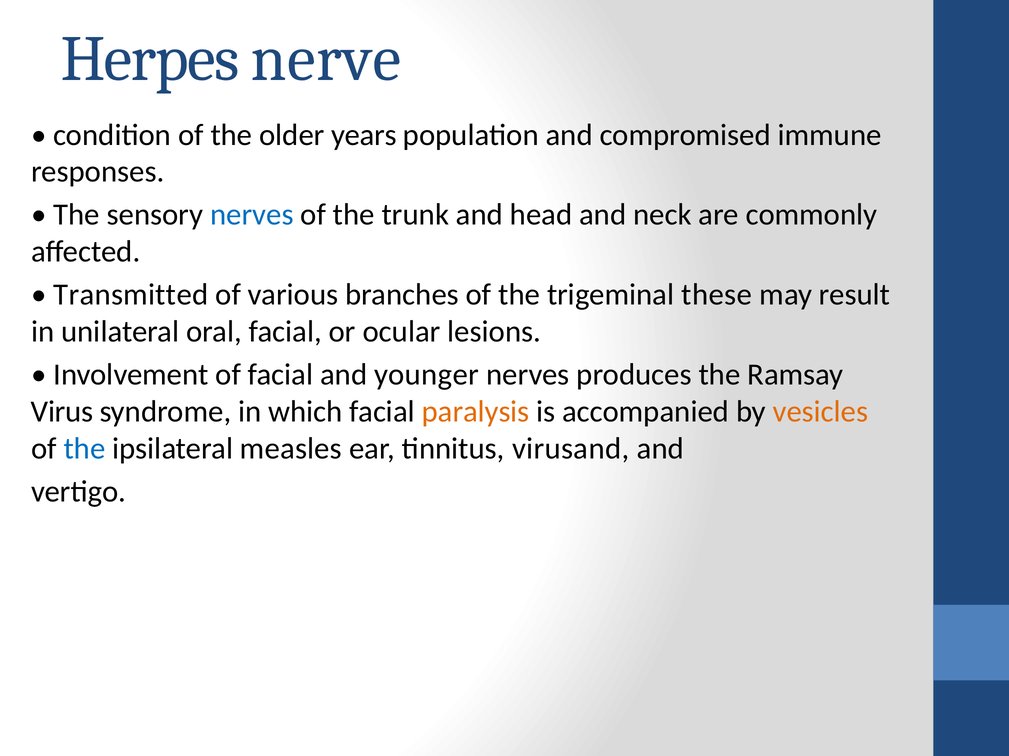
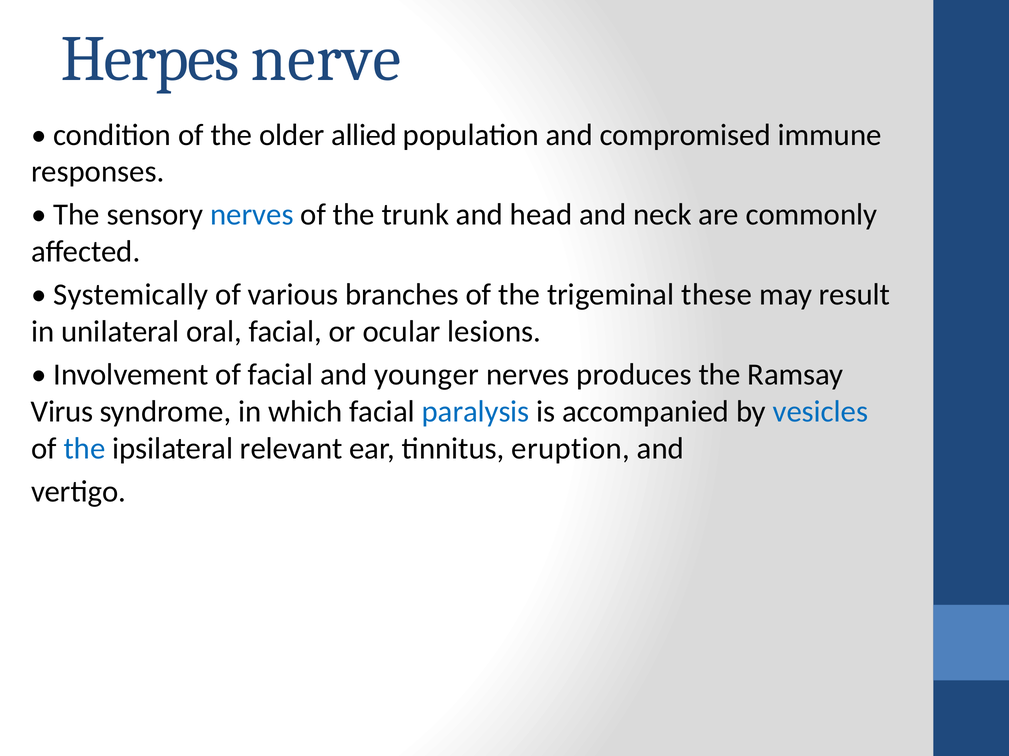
years: years -> allied
Transmitted: Transmitted -> Systemically
paralysis colour: orange -> blue
vesicles colour: orange -> blue
measles: measles -> relevant
virusand: virusand -> eruption
